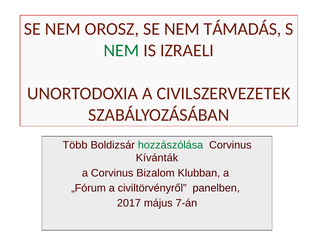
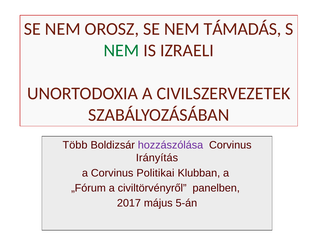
hozzászólása colour: green -> purple
Kívánták: Kívánták -> Irányítás
Bizalom: Bizalom -> Politikai
7-án: 7-án -> 5-án
